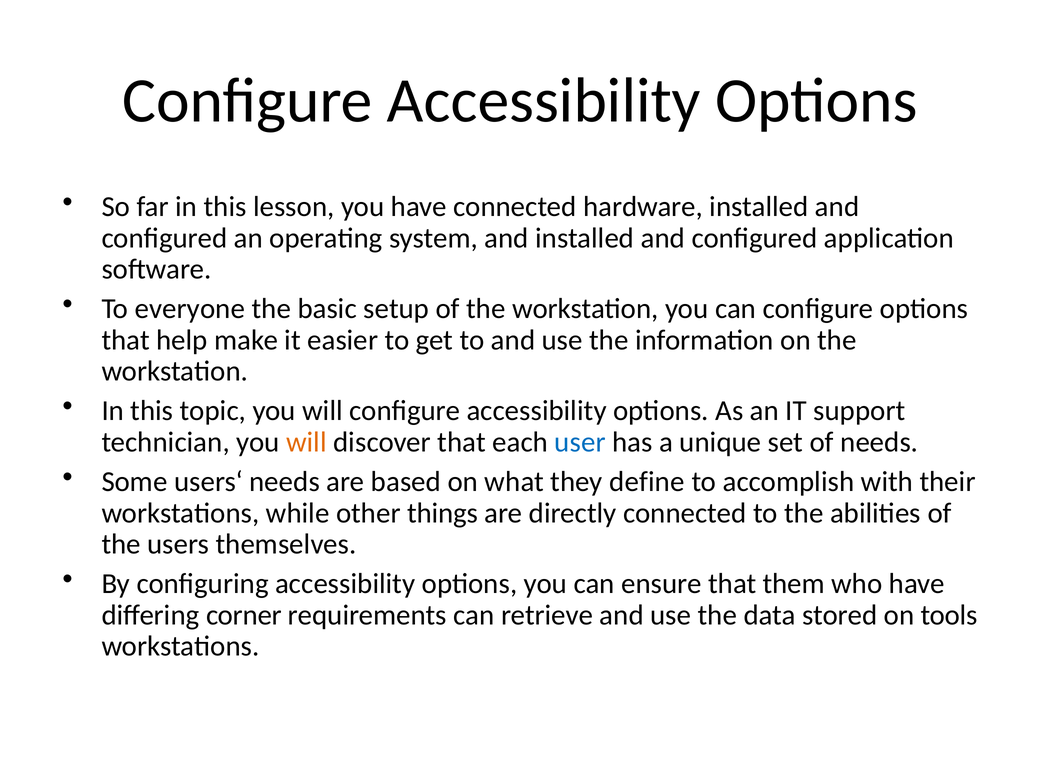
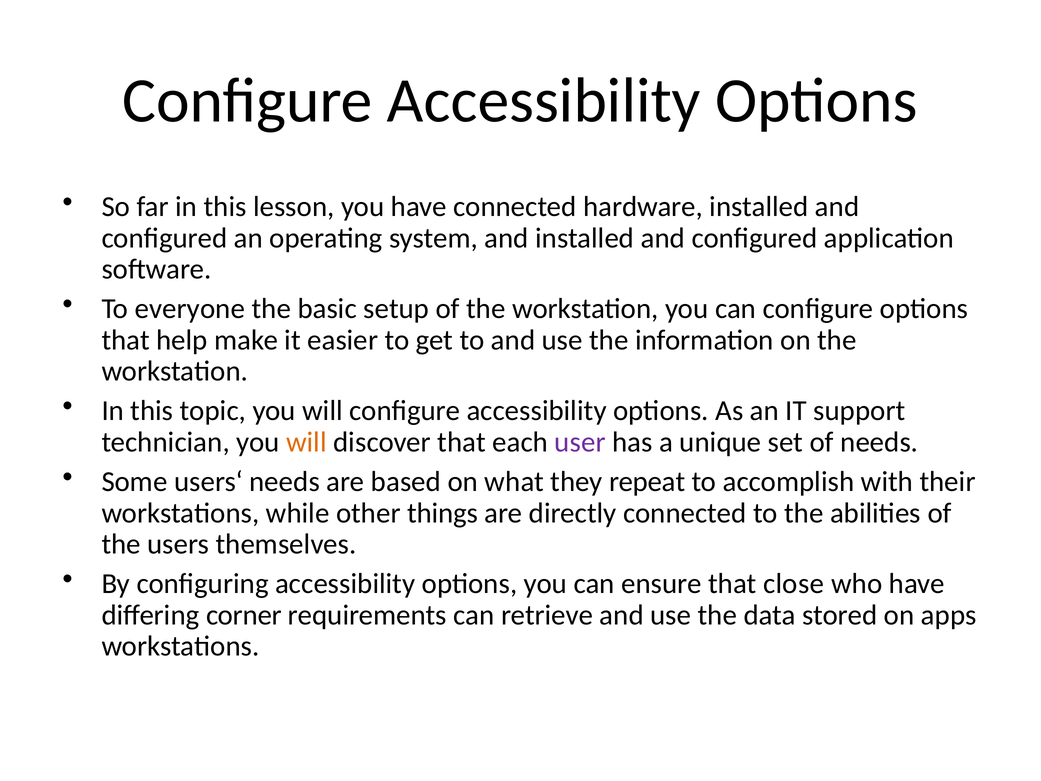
user colour: blue -> purple
define: define -> repeat
them: them -> close
tools: tools -> apps
